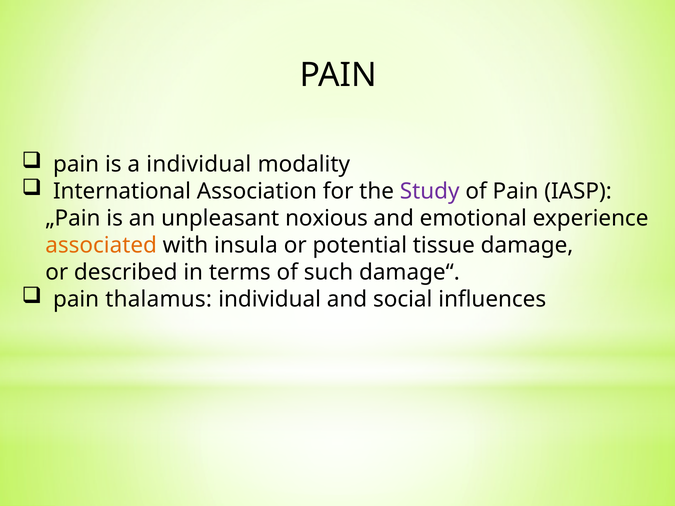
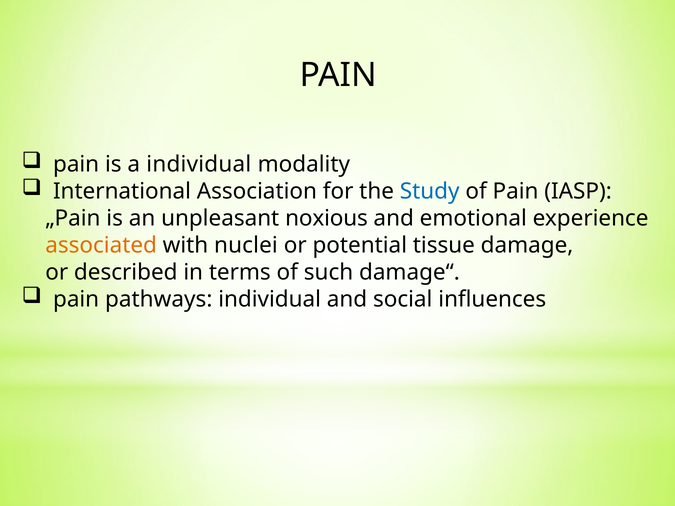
Study colour: purple -> blue
insula: insula -> nuclei
thalamus: thalamus -> pathways
